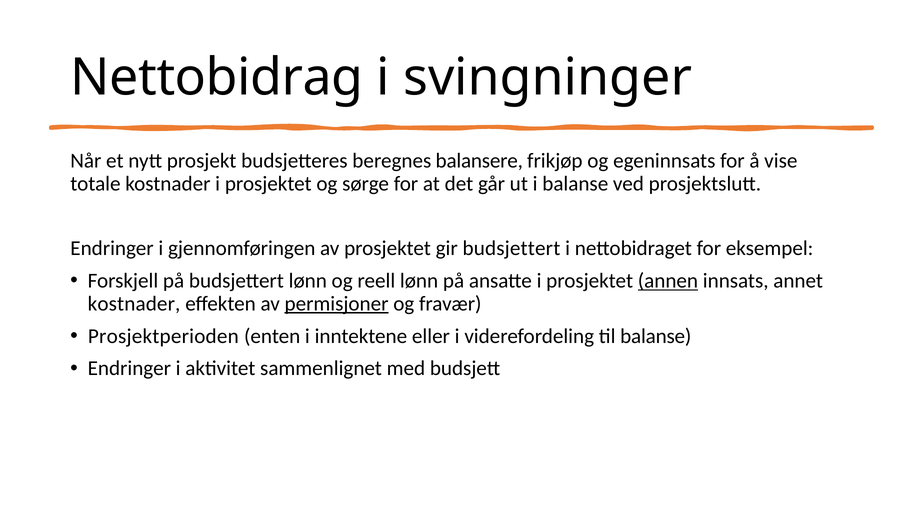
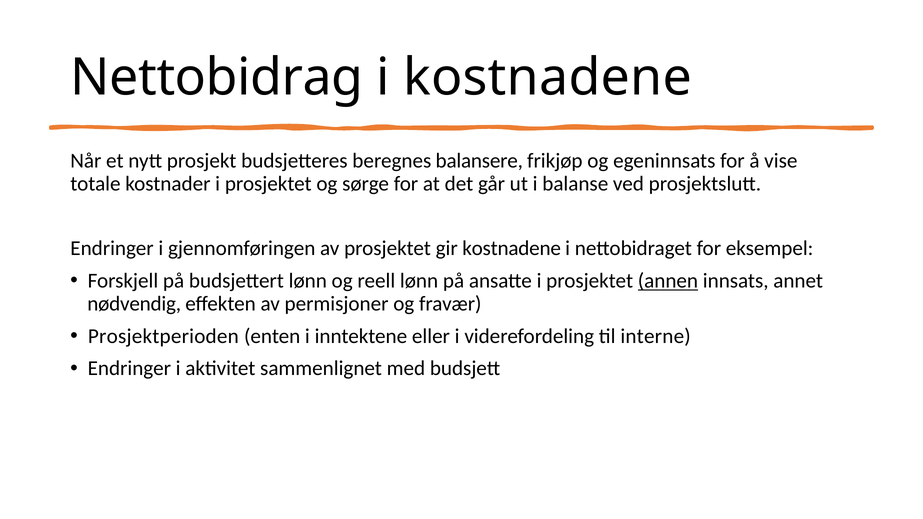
i svingninger: svingninger -> kostnadene
gir budsjettert: budsjettert -> kostnadene
kostnader at (134, 304): kostnader -> nødvendig
permisjoner underline: present -> none
til balanse: balanse -> interne
